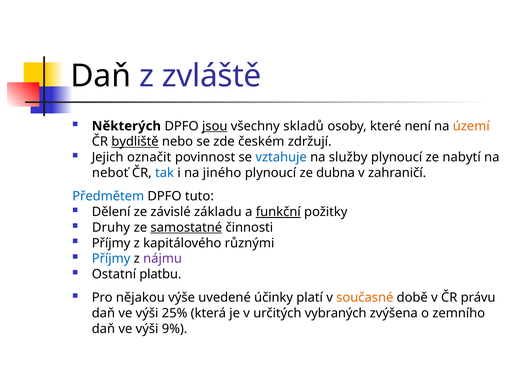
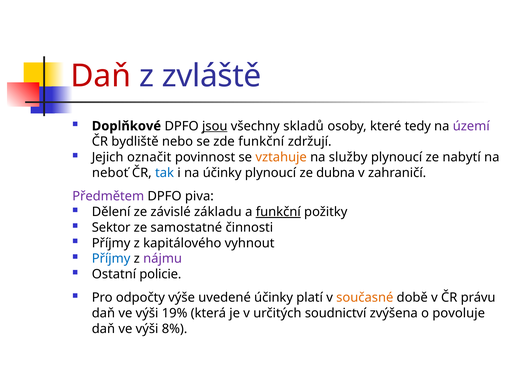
Daň at (101, 76) colour: black -> red
Některých: Některých -> Doplňkové
není: není -> tedy
území colour: orange -> purple
bydliště underline: present -> none
zde českém: českém -> funkční
vztahuje colour: blue -> orange
na jiného: jiného -> účinky
Předmětem colour: blue -> purple
tuto: tuto -> piva
Druhy: Druhy -> Sektor
samostatné underline: present -> none
různými: různými -> vyhnout
platbu: platbu -> policie
nějakou: nějakou -> odpočty
25%: 25% -> 19%
vybraných: vybraných -> soudnictví
zemního: zemního -> povoluje
9%: 9% -> 8%
